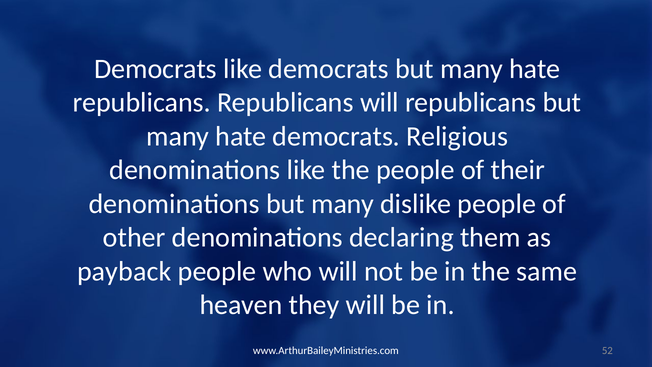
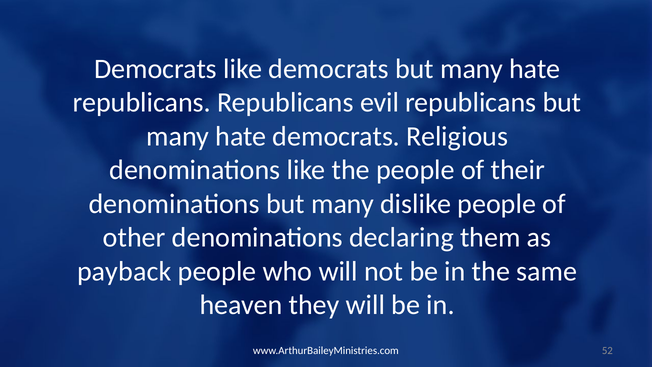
Republicans will: will -> evil
